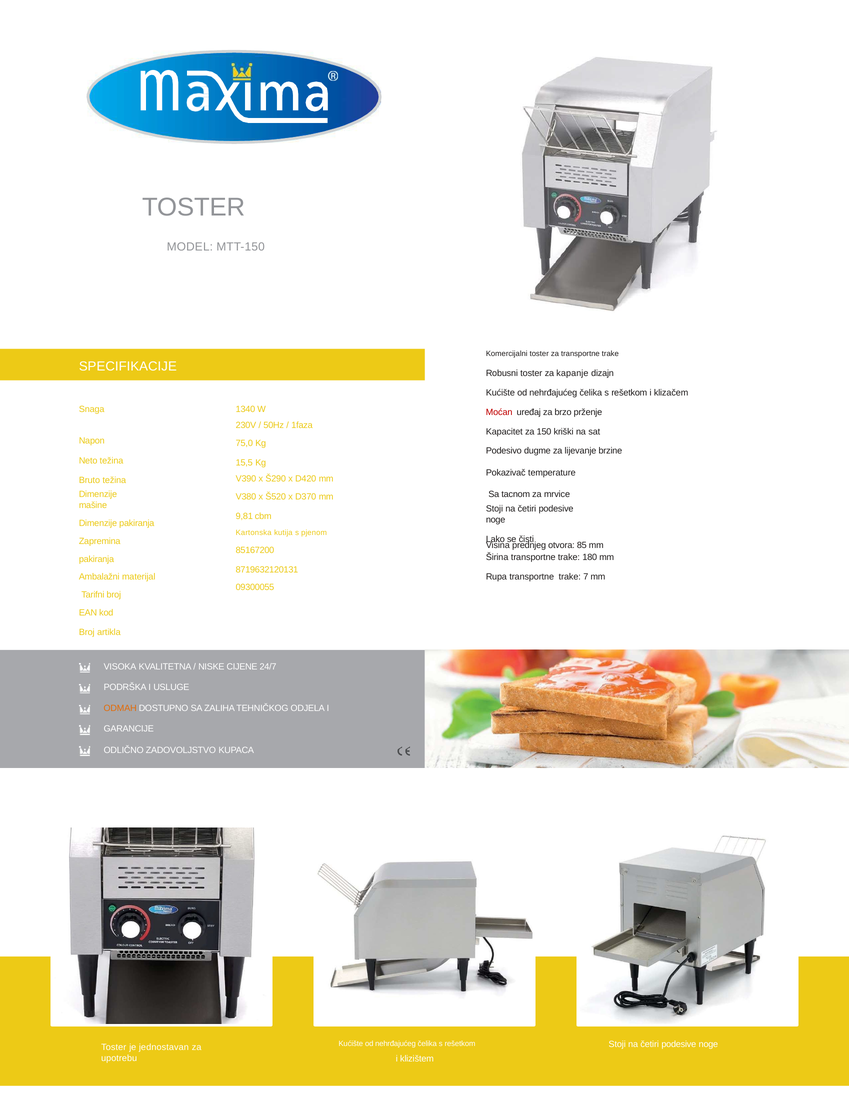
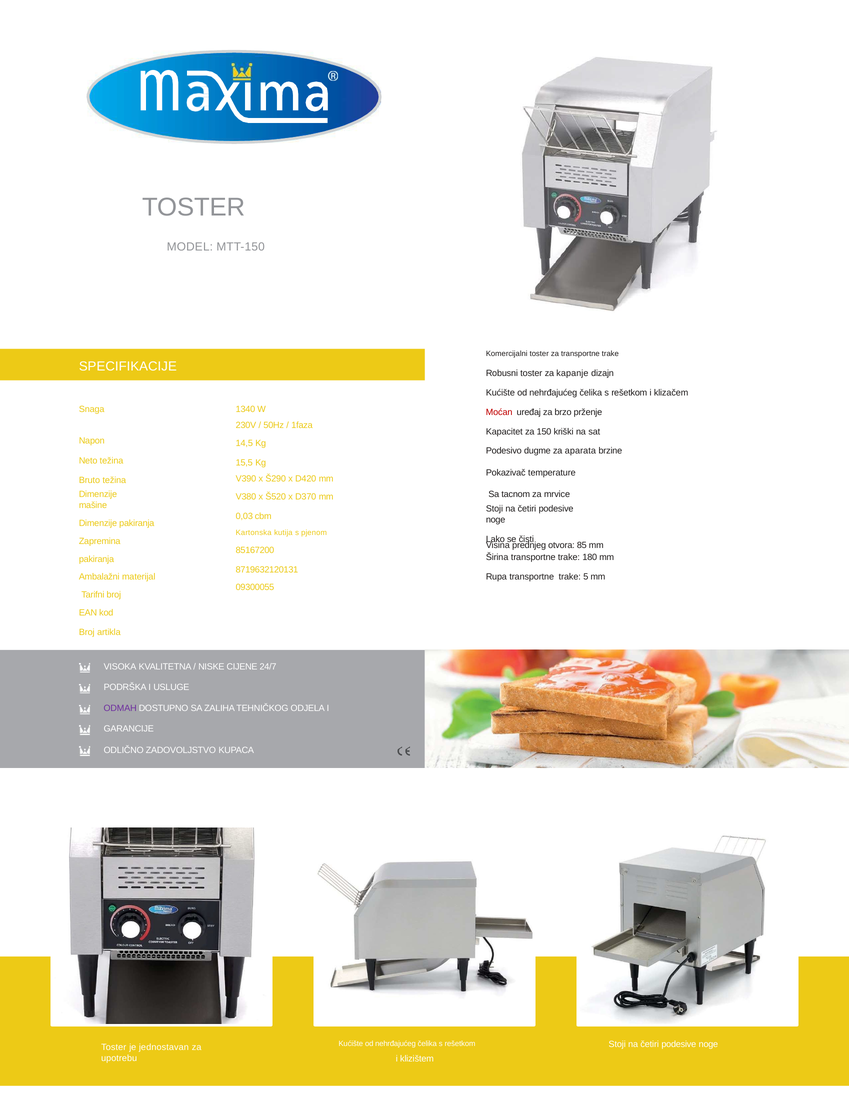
75,0: 75,0 -> 14,5
lijevanje: lijevanje -> aparata
9,81: 9,81 -> 0,03
7: 7 -> 5
ODMAH colour: orange -> purple
